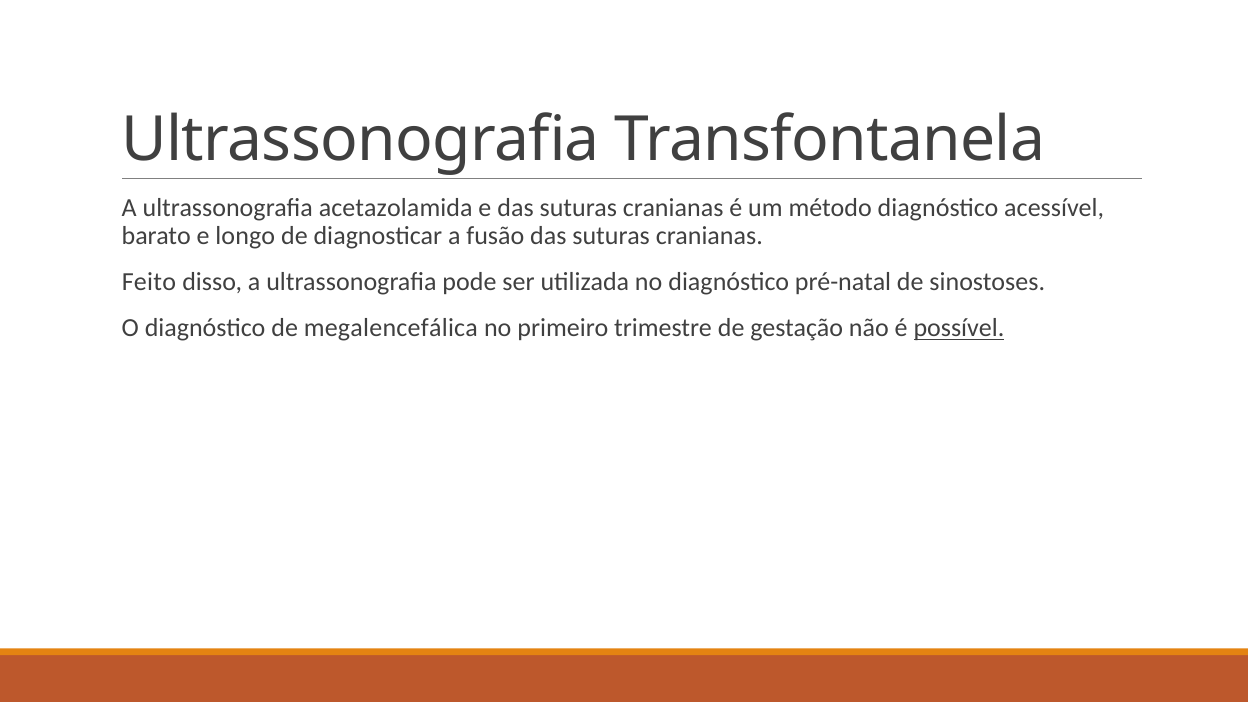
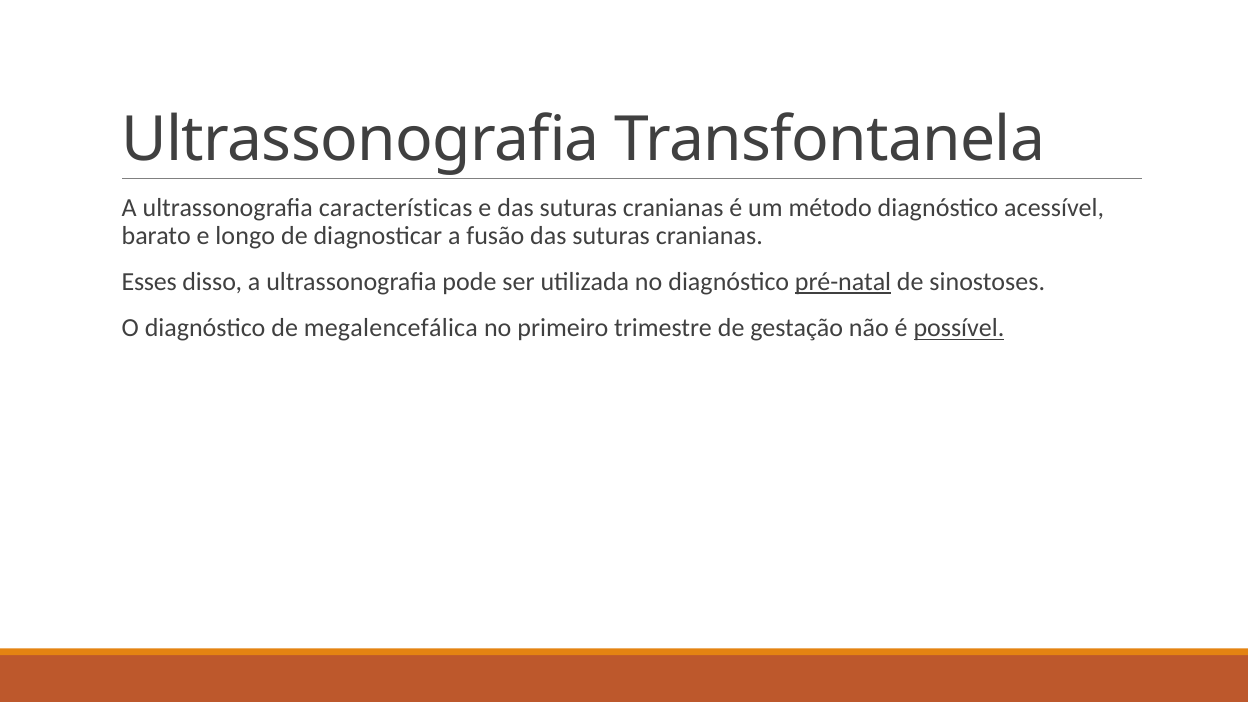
acetazolamida: acetazolamida -> características
Feito: Feito -> Esses
pré-natal underline: none -> present
